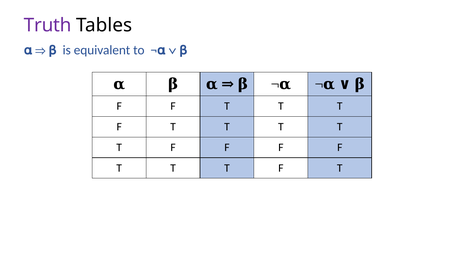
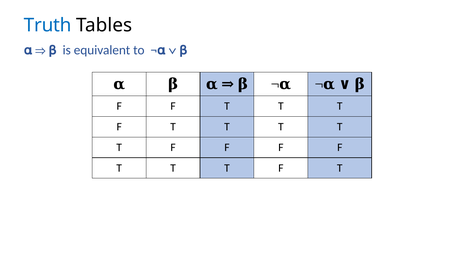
Truth colour: purple -> blue
